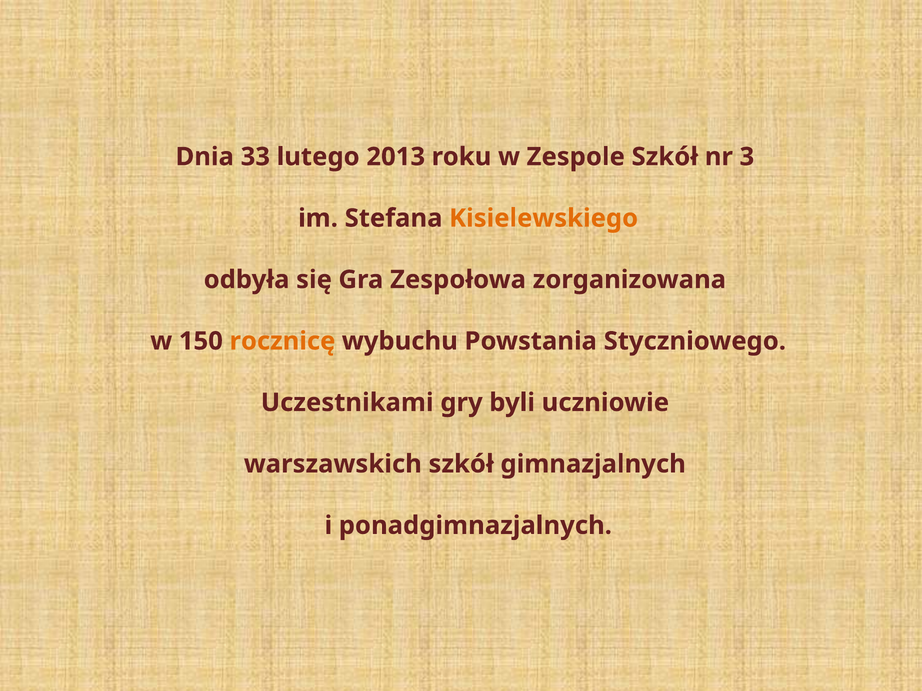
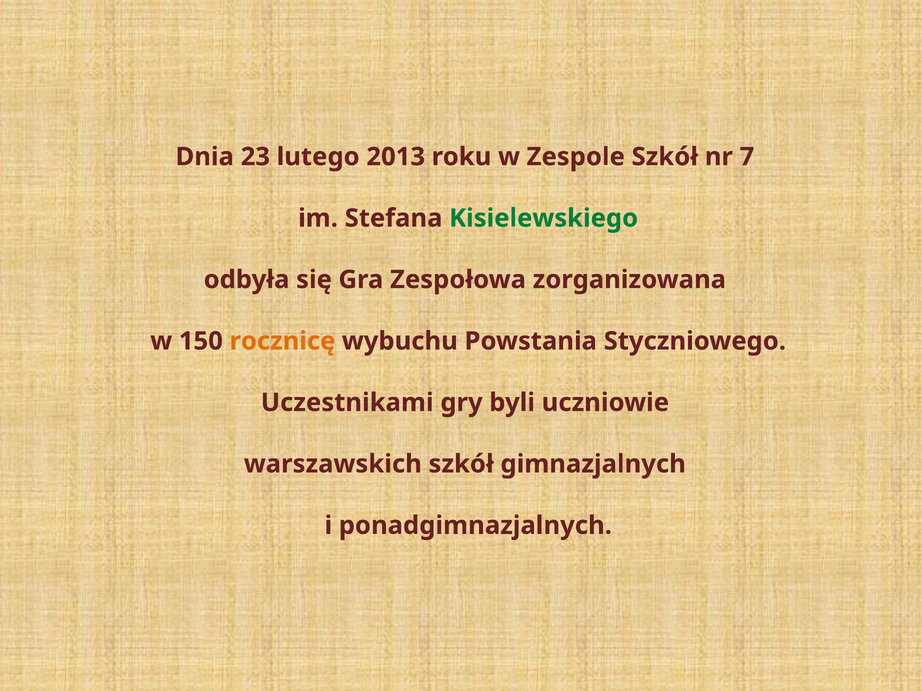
33: 33 -> 23
3: 3 -> 7
Kisielewskiego colour: orange -> green
